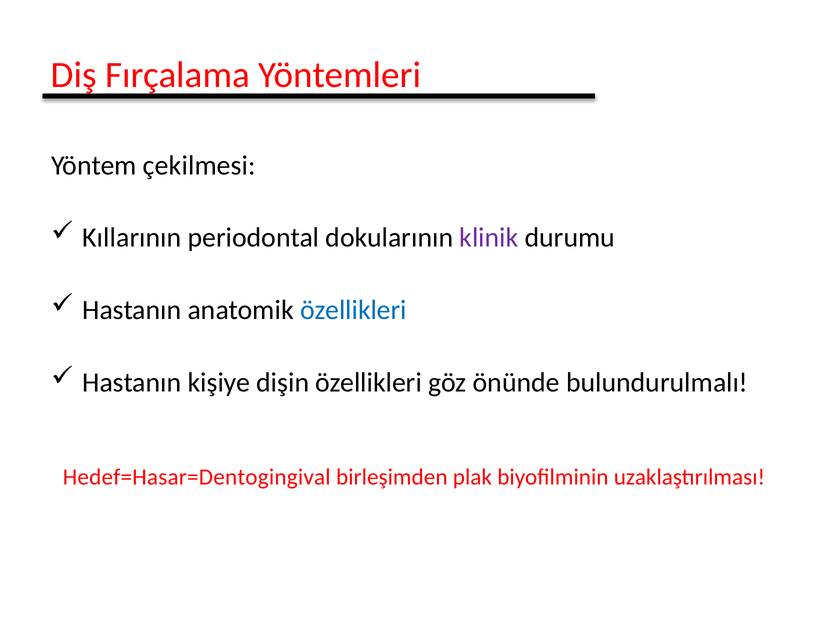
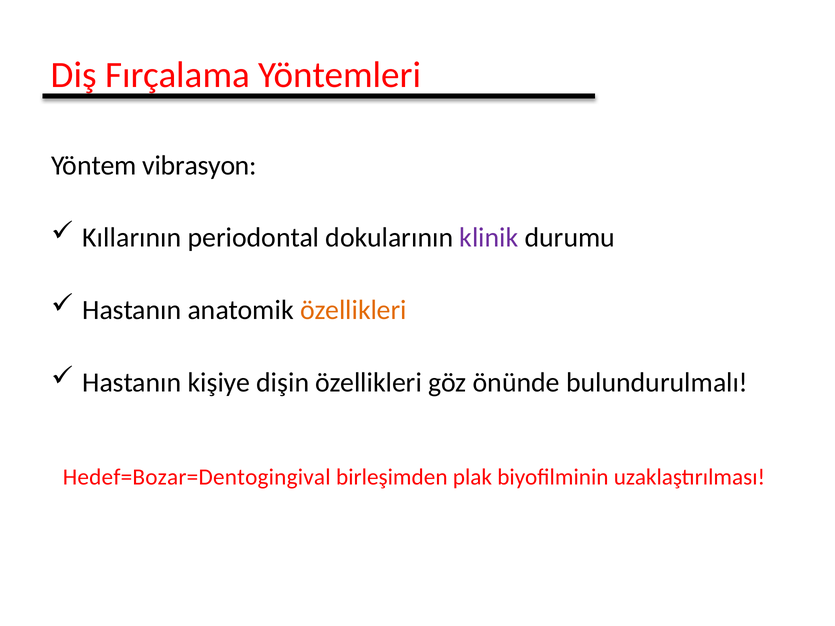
çekilmesi: çekilmesi -> vibrasyon
özellikleri at (353, 310) colour: blue -> orange
Hedef=Hasar=Dentogingival: Hedef=Hasar=Dentogingival -> Hedef=Bozar=Dentogingival
